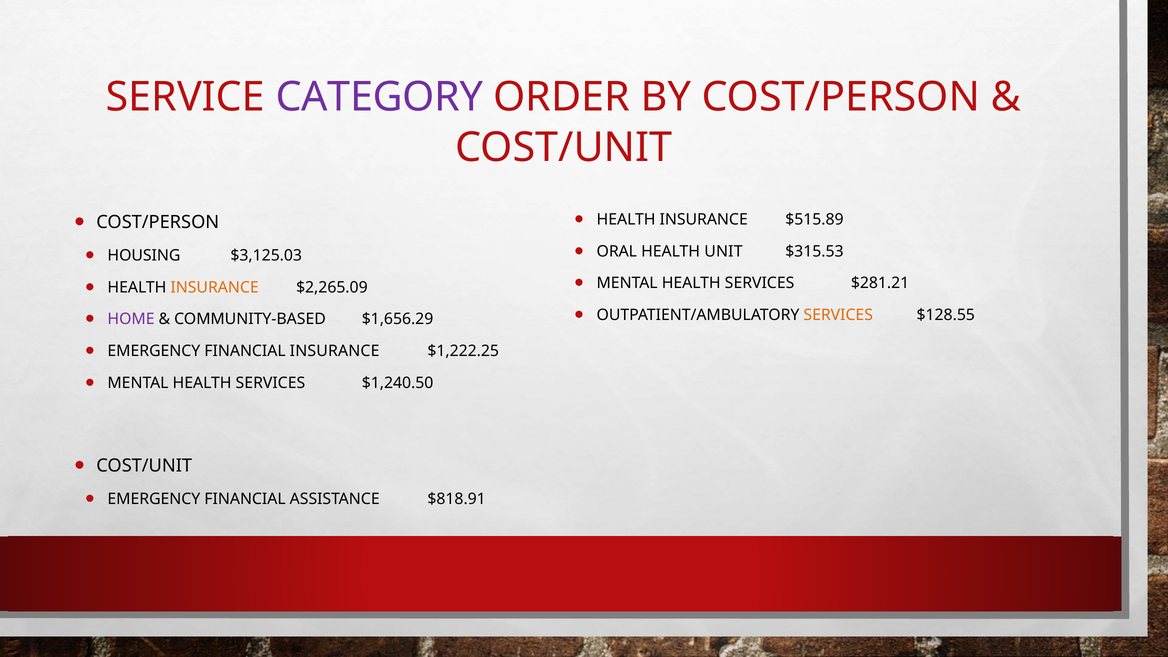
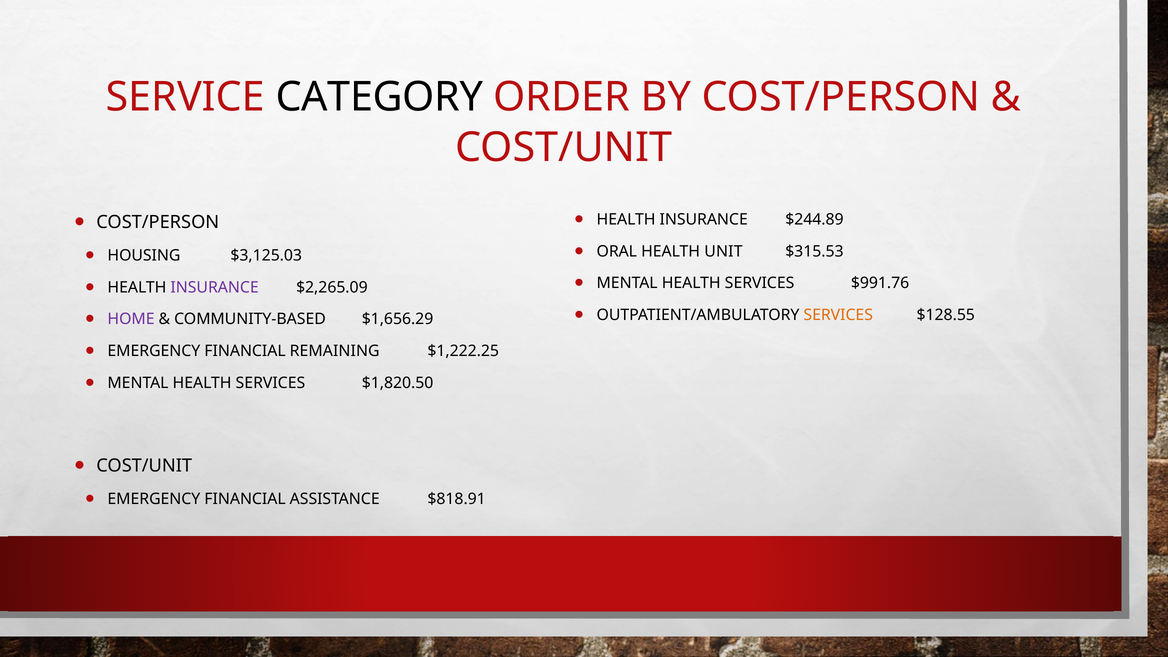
CATEGORY colour: purple -> black
$515.89: $515.89 -> $244.89
$281.21: $281.21 -> $991.76
INSURANCE at (215, 287) colour: orange -> purple
FINANCIAL INSURANCE: INSURANCE -> REMAINING
$1,240.50: $1,240.50 -> $1,820.50
